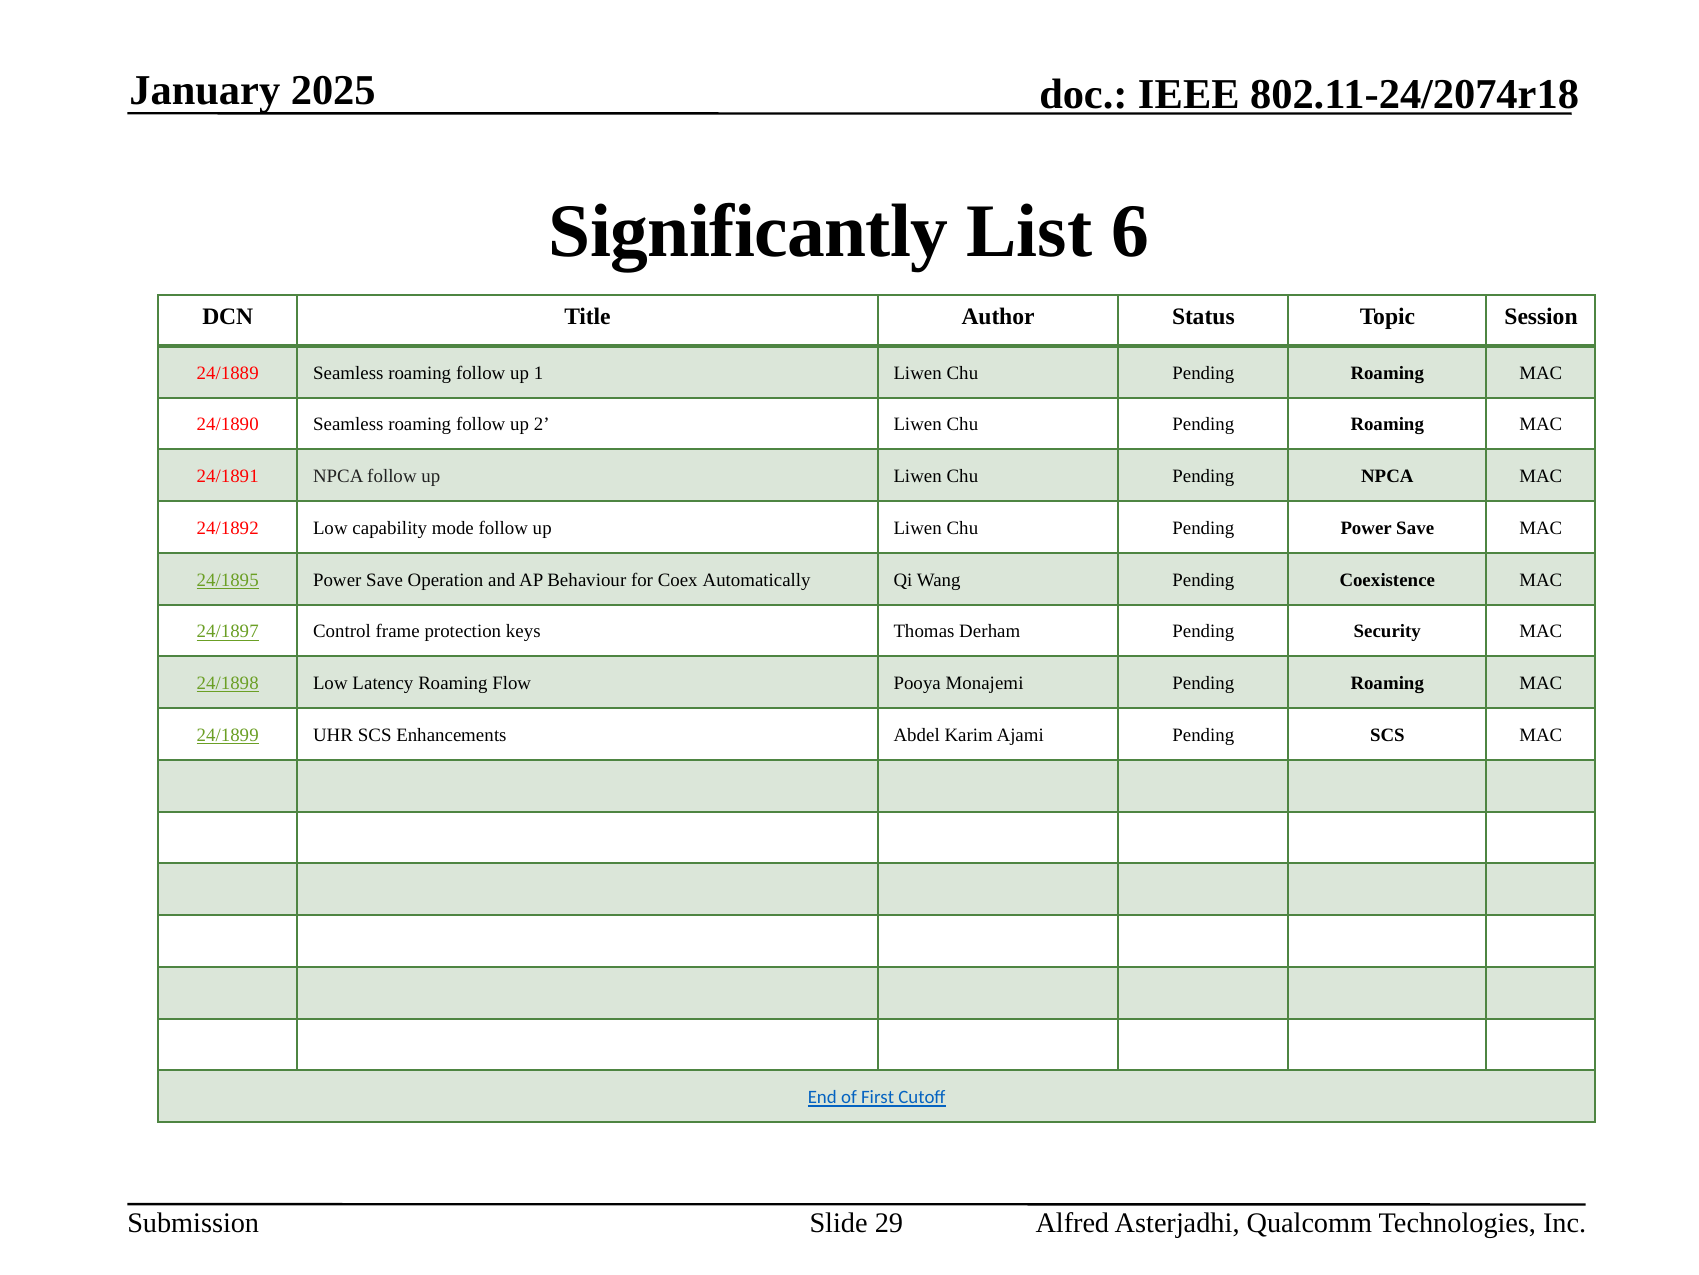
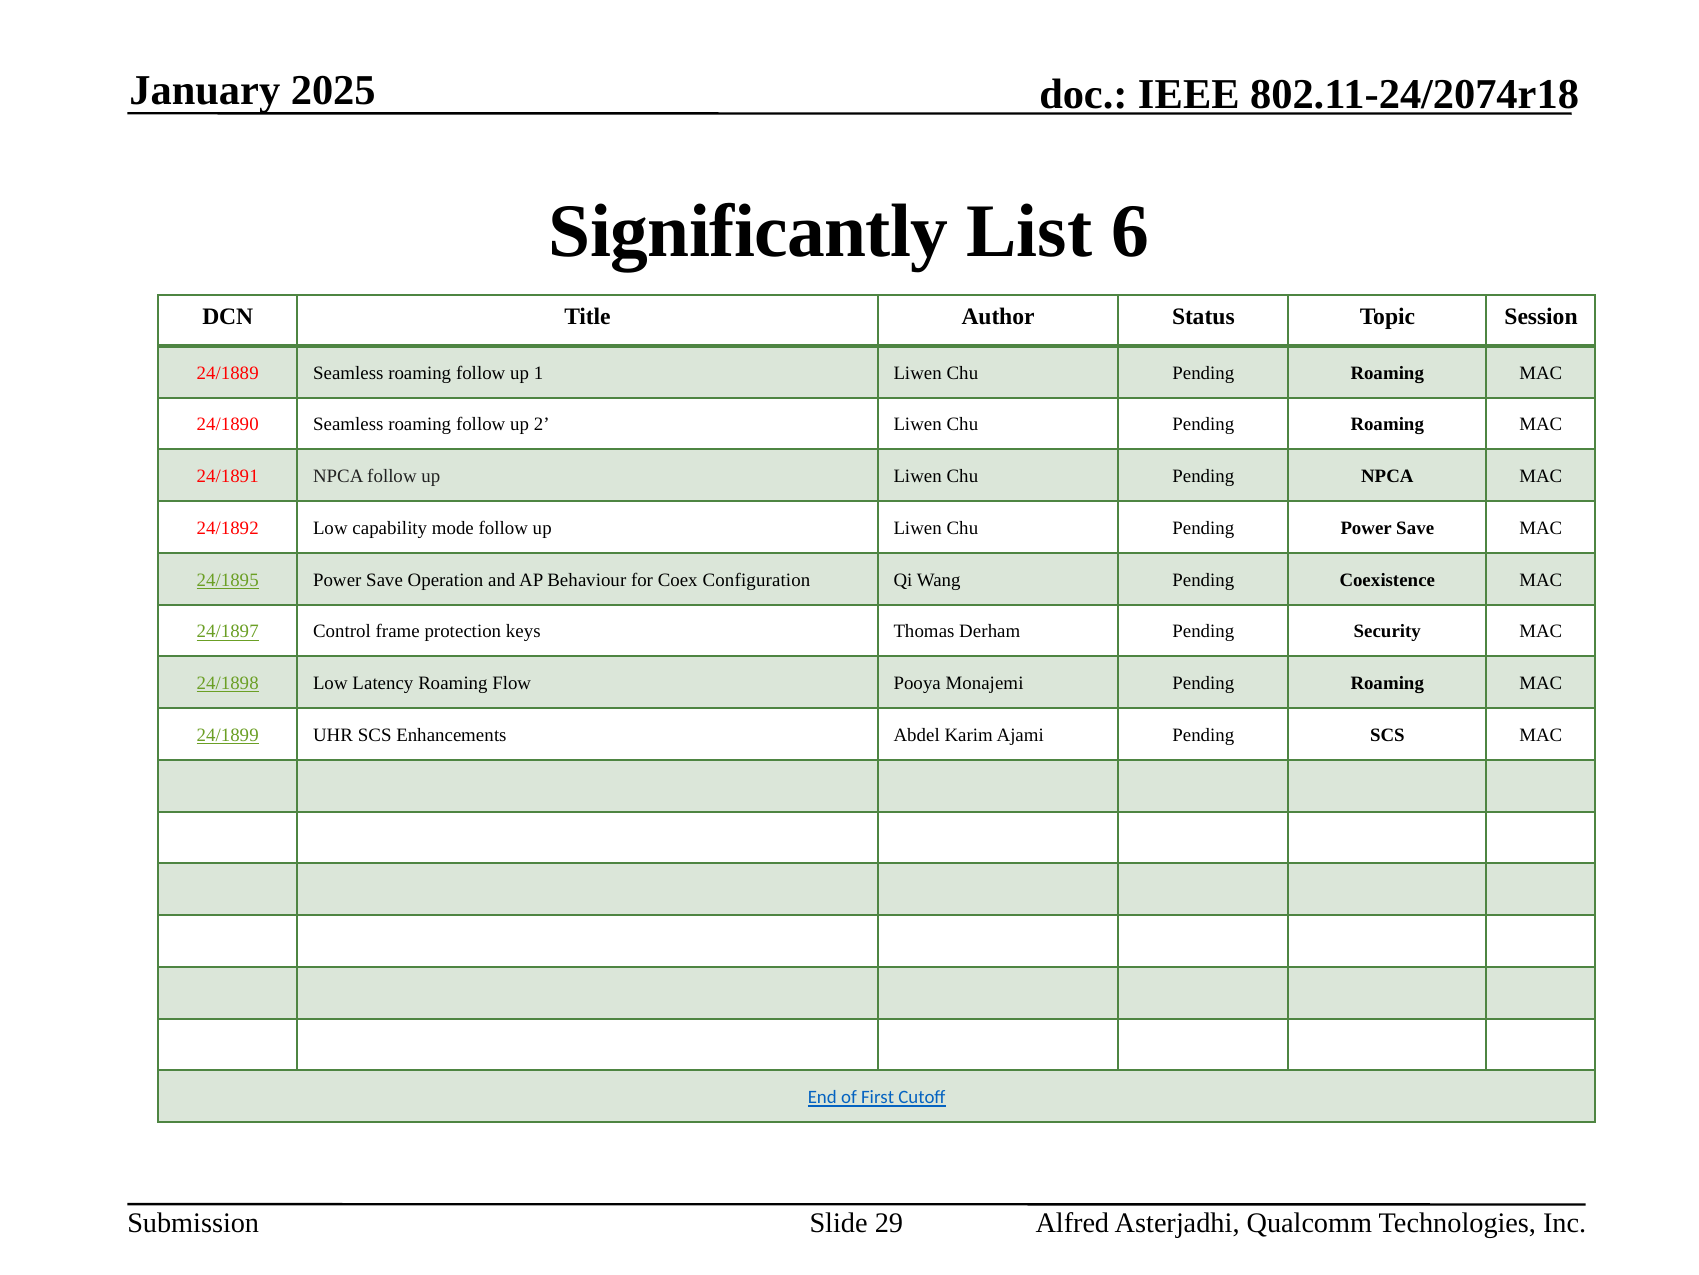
Automatically: Automatically -> Configuration
